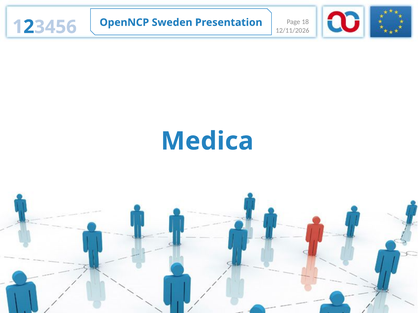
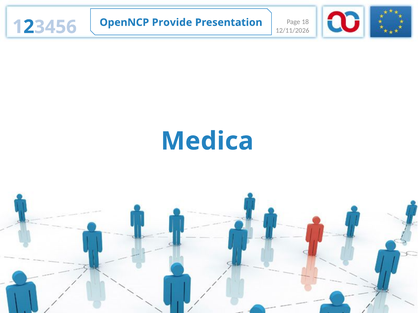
Sweden: Sweden -> Provide
